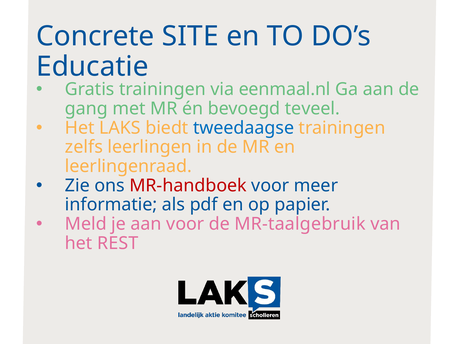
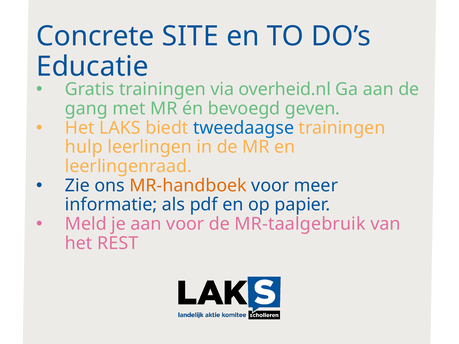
eenmaal.nl: eenmaal.nl -> overheid.nl
teveel: teveel -> geven
zelfs: zelfs -> hulp
MR-handboek colour: red -> orange
